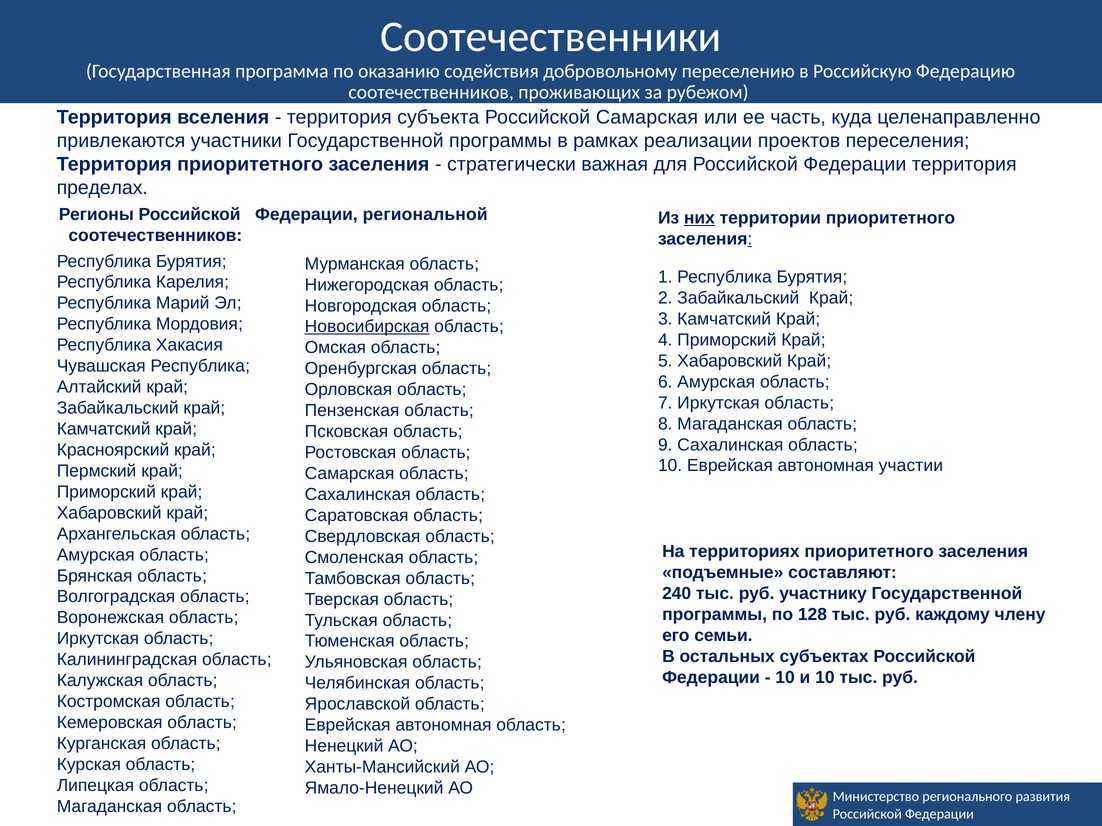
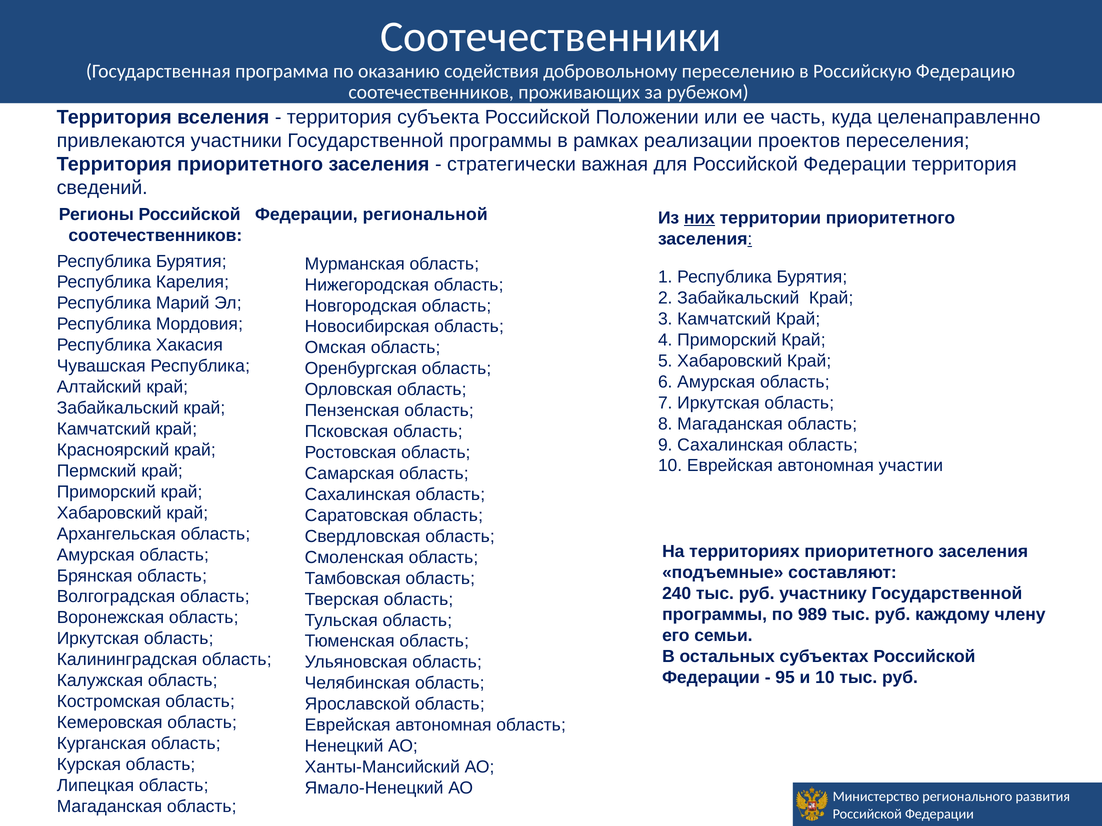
Российской Самарская: Самарская -> Положении
пределах: пределах -> сведений
Новосибирская underline: present -> none
128: 128 -> 989
10 at (785, 678): 10 -> 95
